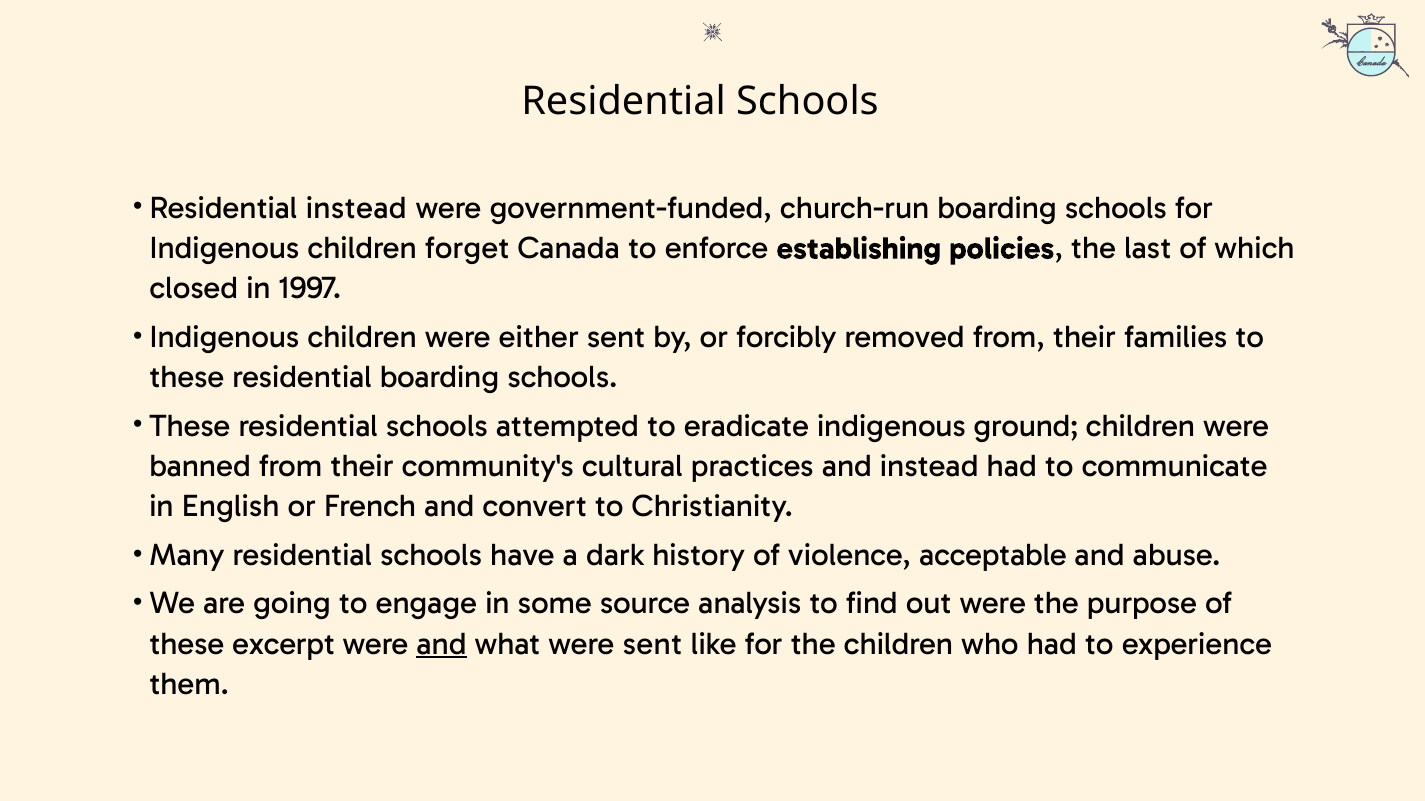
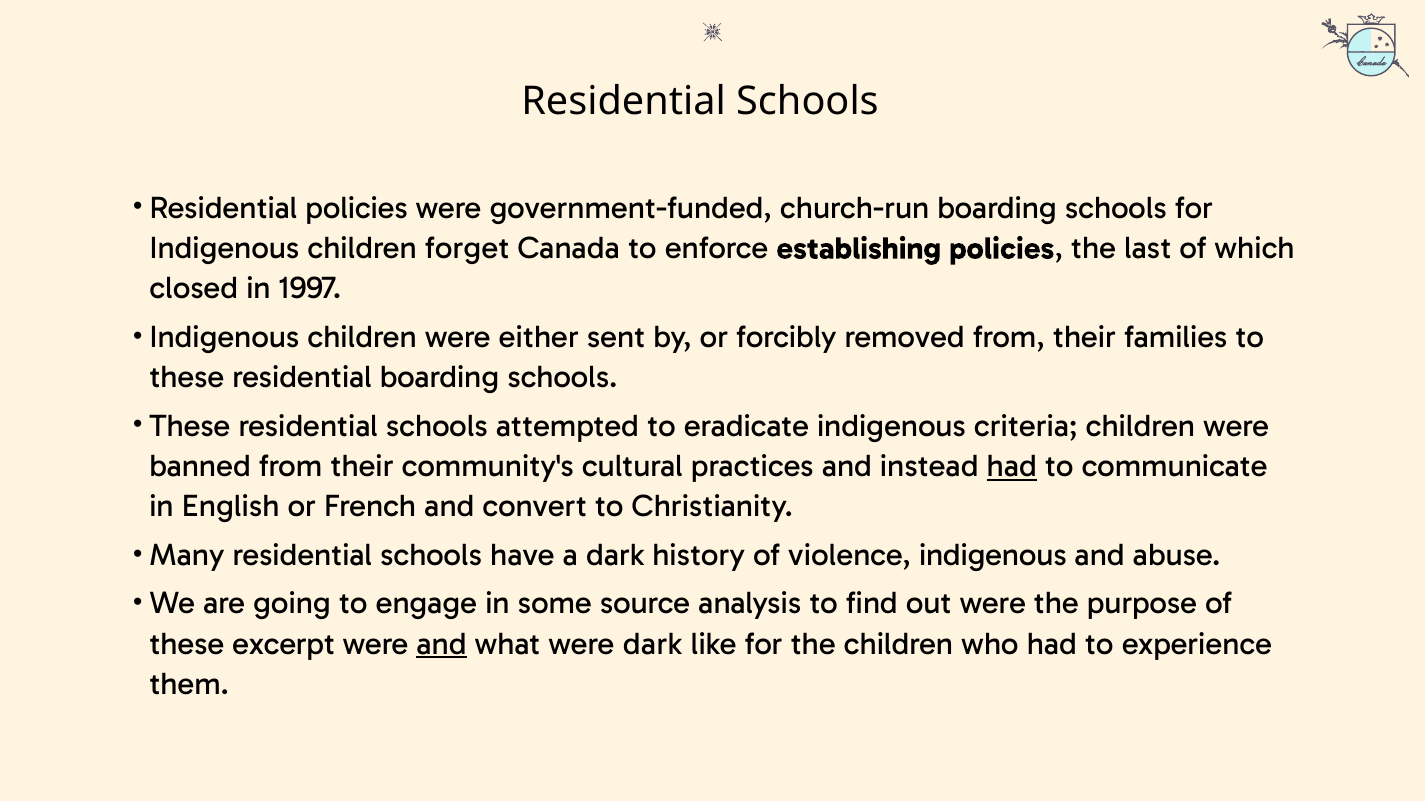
Residential instead: instead -> policies
ground: ground -> criteria
had at (1012, 467) underline: none -> present
violence acceptable: acceptable -> indigenous
were sent: sent -> dark
